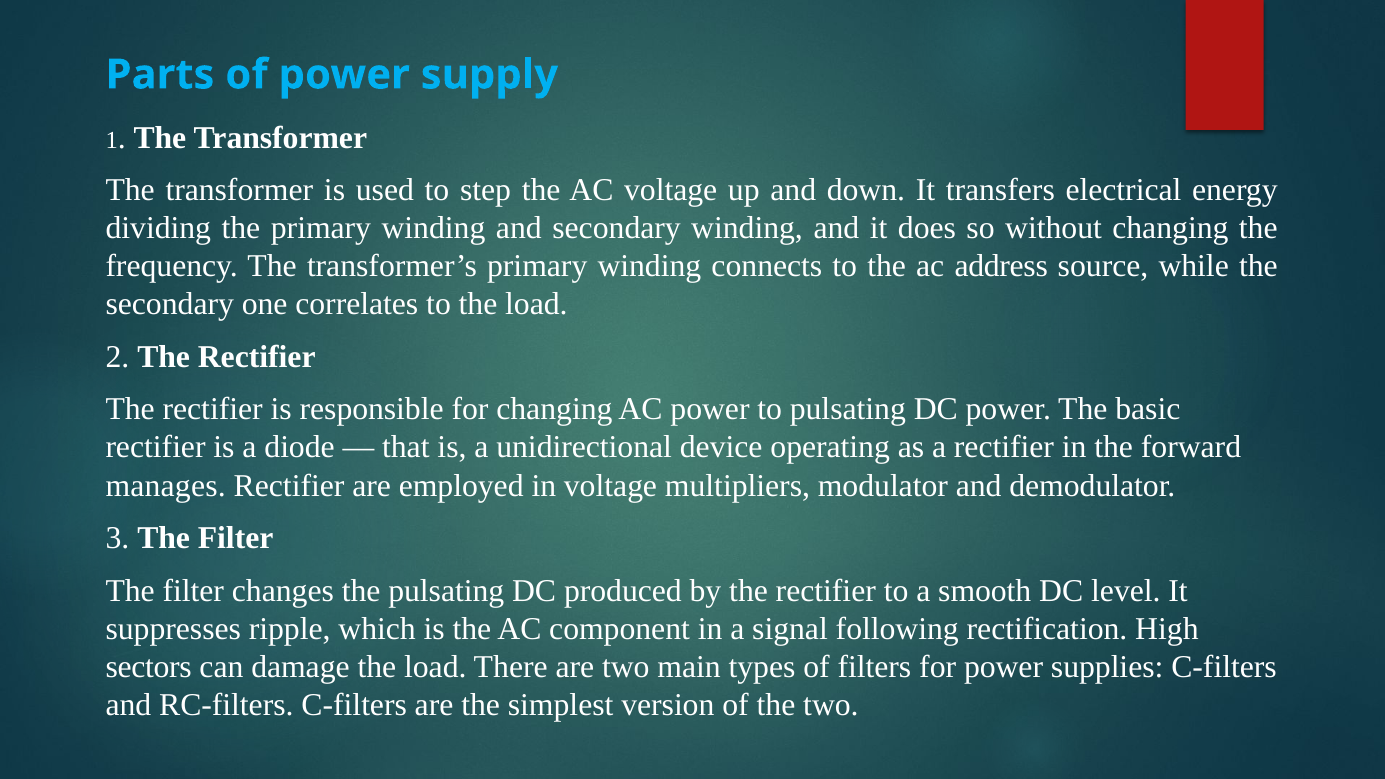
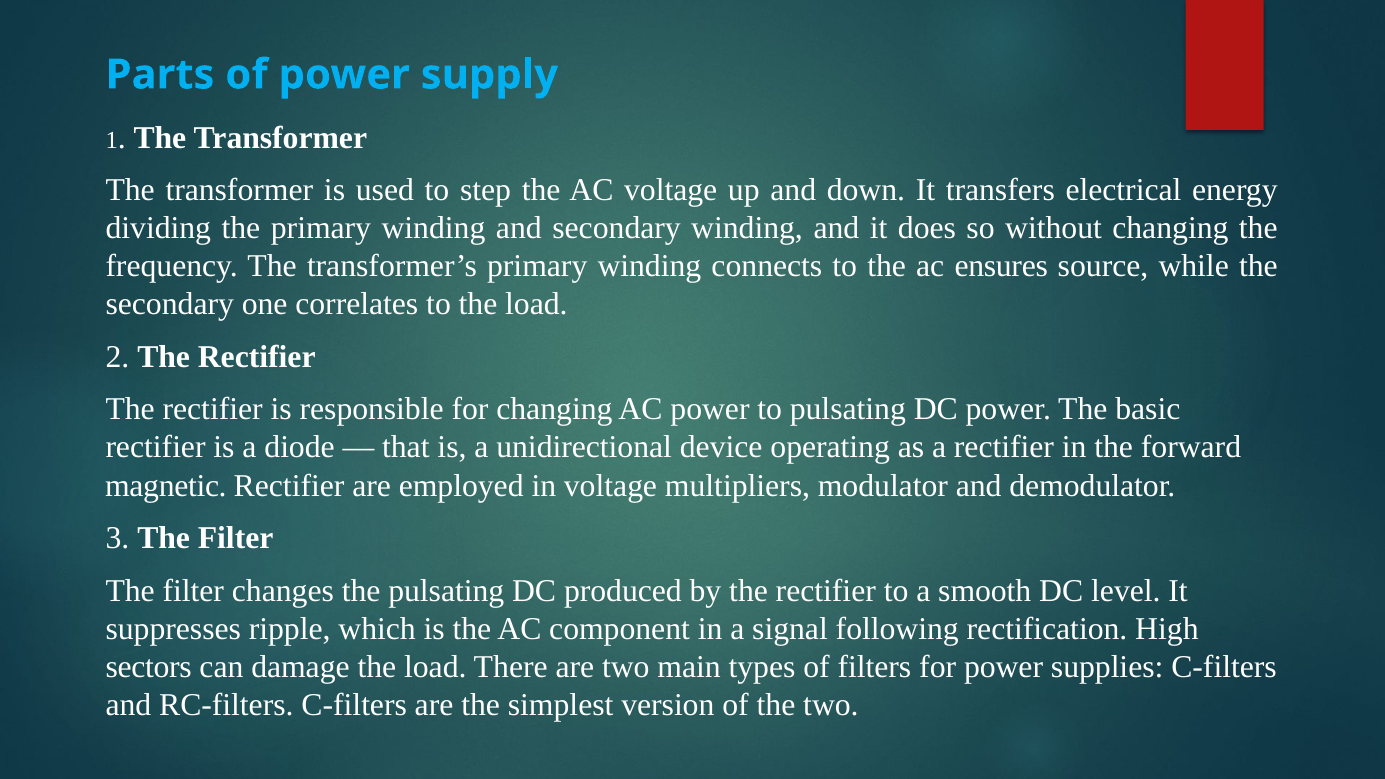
address: address -> ensures
manages: manages -> magnetic
